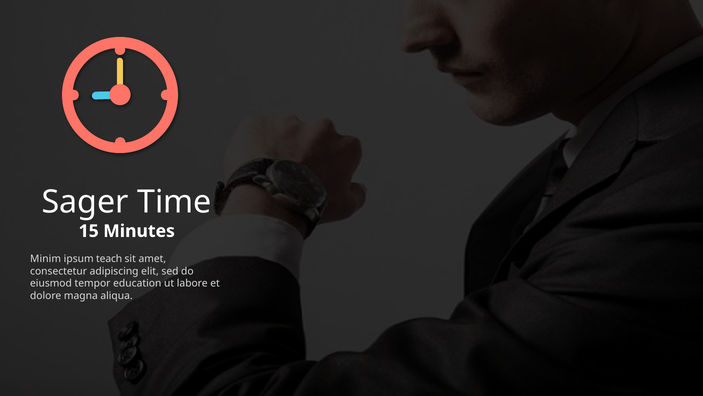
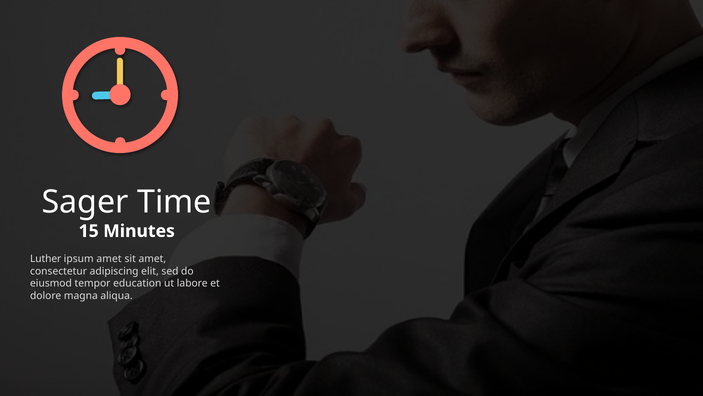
Minim: Minim -> Luther
ipsum teach: teach -> amet
